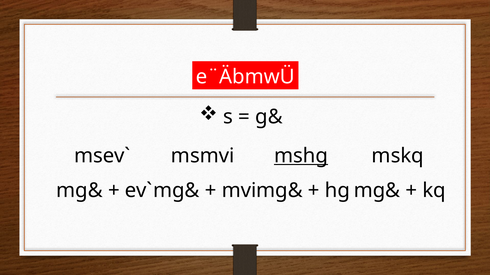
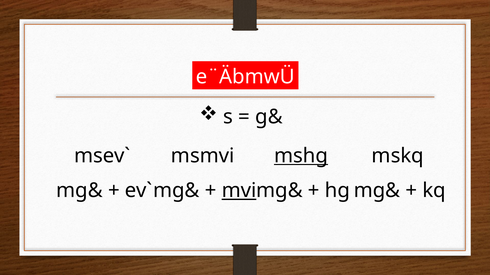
mvi underline: none -> present
